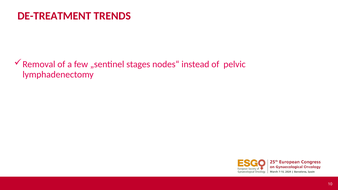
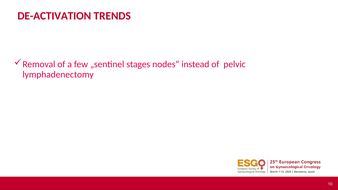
DE-TREATMENT: DE-TREATMENT -> DE-ACTIVATION
